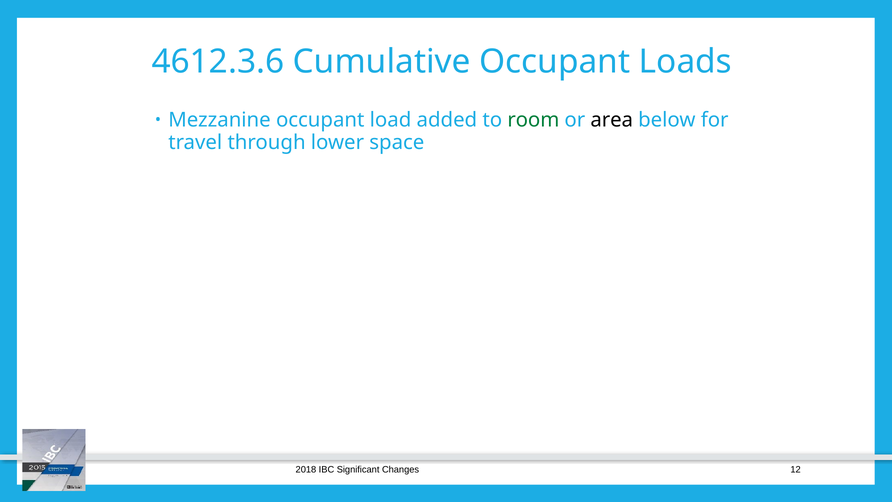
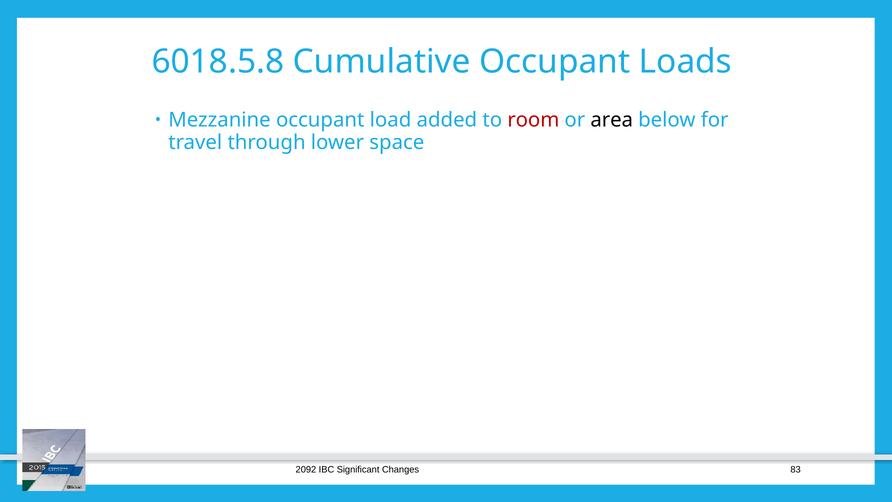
4612.3.6: 4612.3.6 -> 6018.5.8
room colour: green -> red
2018: 2018 -> 2092
12: 12 -> 83
